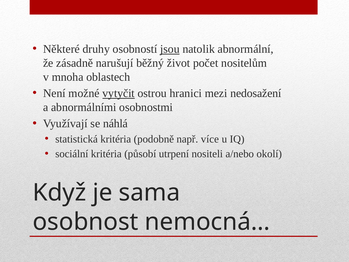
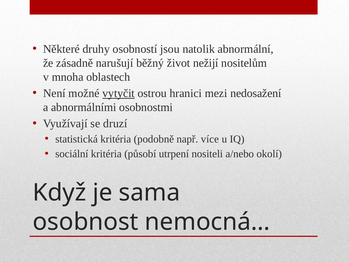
jsou underline: present -> none
počet: počet -> nežijí
náhlá: náhlá -> druzí
